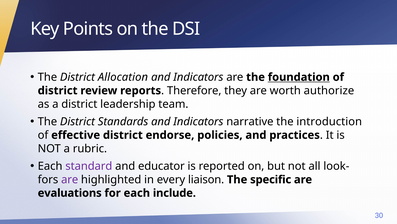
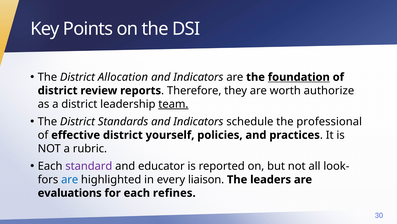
team underline: none -> present
narrative: narrative -> schedule
introduction: introduction -> professional
endorse: endorse -> yourself
are at (70, 179) colour: purple -> blue
specific: specific -> leaders
include: include -> refines
